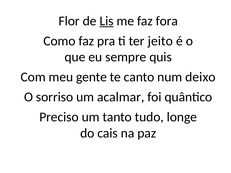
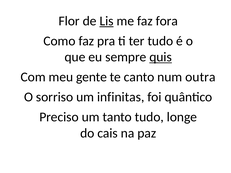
ter jeito: jeito -> tudo
quis underline: none -> present
deixo: deixo -> outra
acalmar: acalmar -> infinitas
